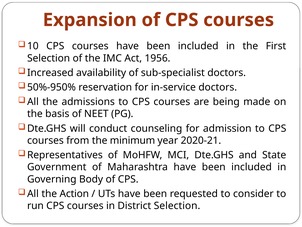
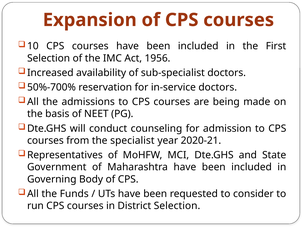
50%-950%: 50%-950% -> 50%-700%
minimum: minimum -> specialist
Action: Action -> Funds
